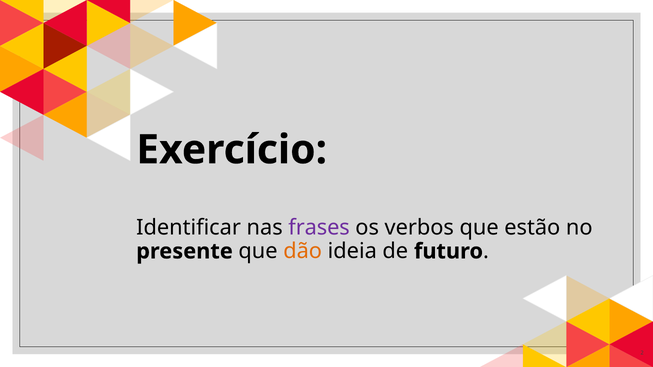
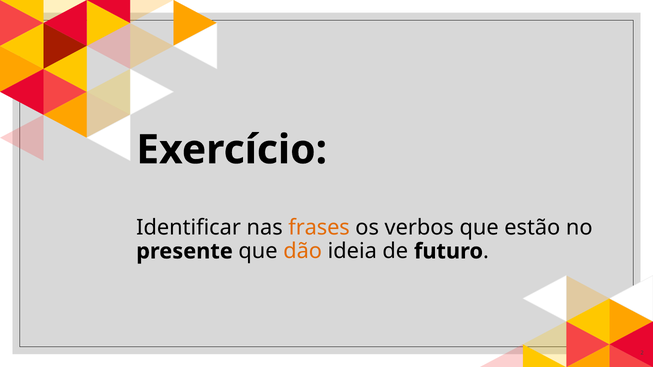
frases colour: purple -> orange
